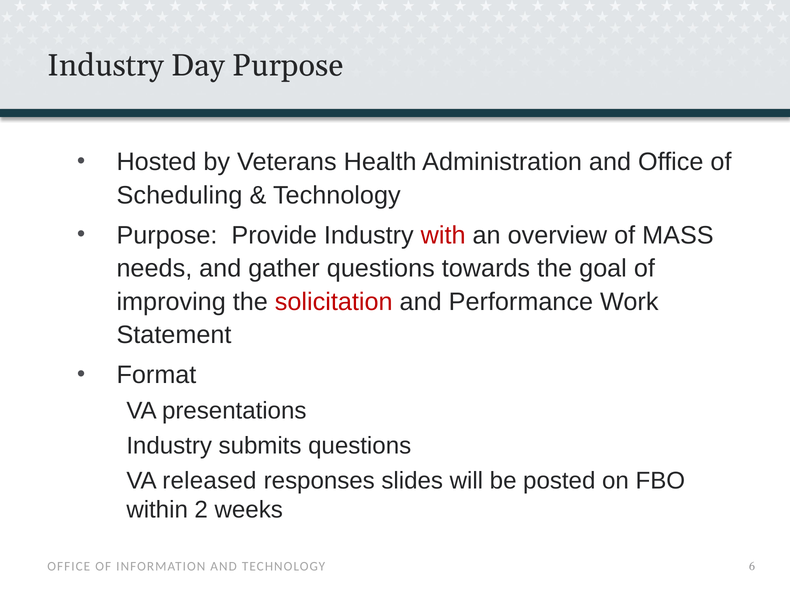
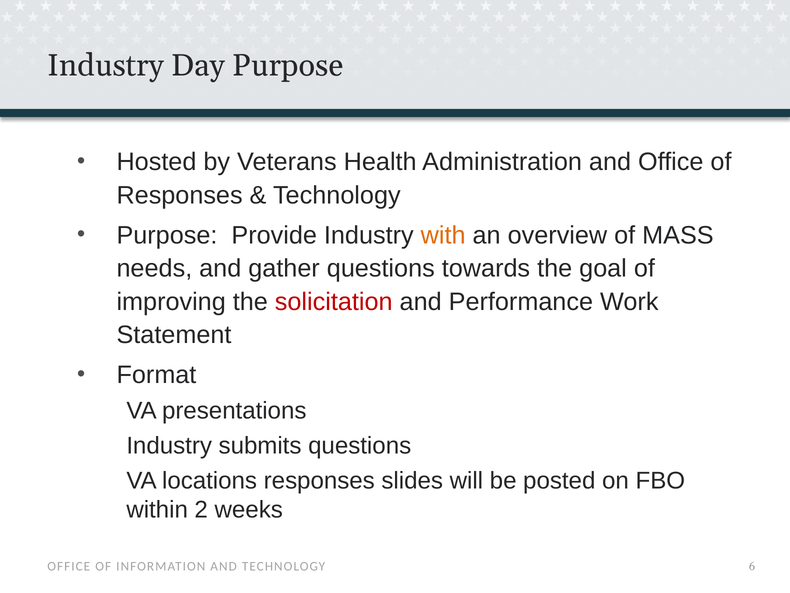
Scheduling at (180, 195): Scheduling -> Responses
with colour: red -> orange
released: released -> locations
